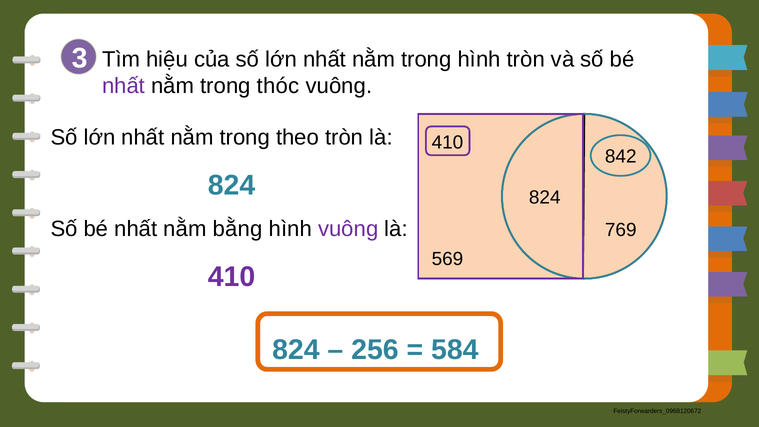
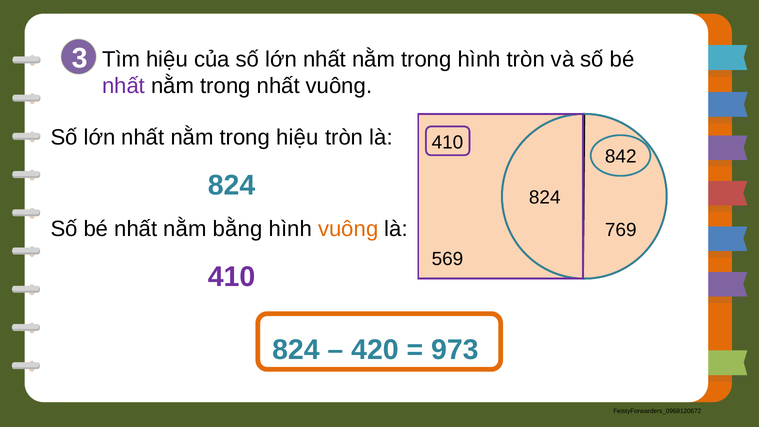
trong thóc: thóc -> nhất
trong theo: theo -> hiệu
vuông at (348, 229) colour: purple -> orange
256: 256 -> 420
584: 584 -> 973
